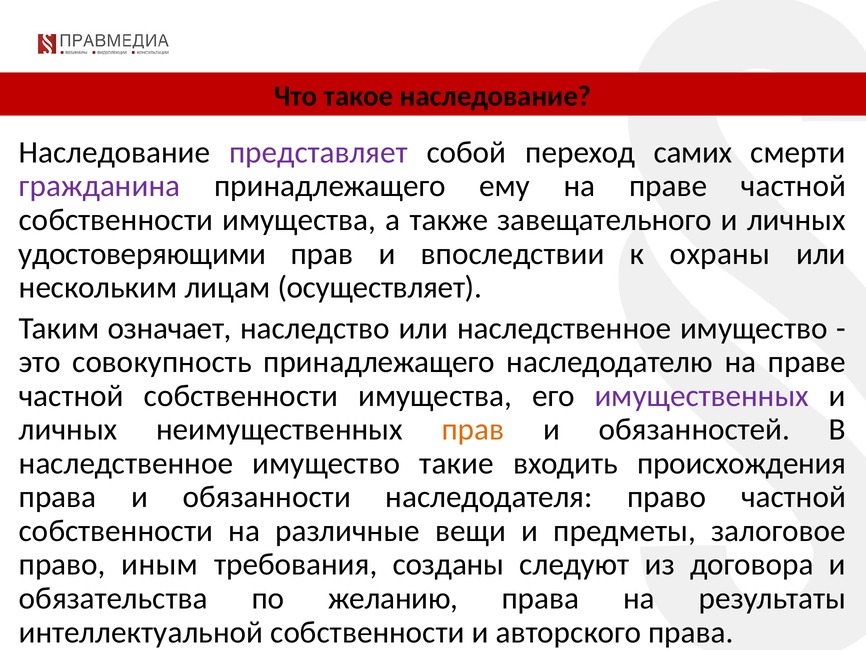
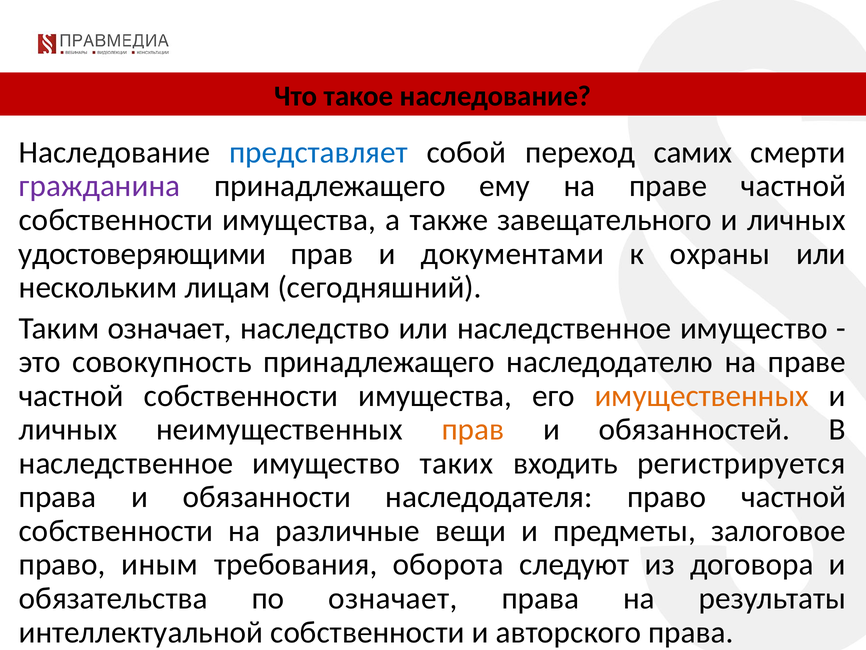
представляет colour: purple -> blue
впоследствии: впоследствии -> документами
осуществляет: осуществляет -> сегодняшний
имущественных colour: purple -> orange
такие: такие -> таких
происхождения: происхождения -> регистрируется
созданы: созданы -> оборота
по желанию: желанию -> означает
